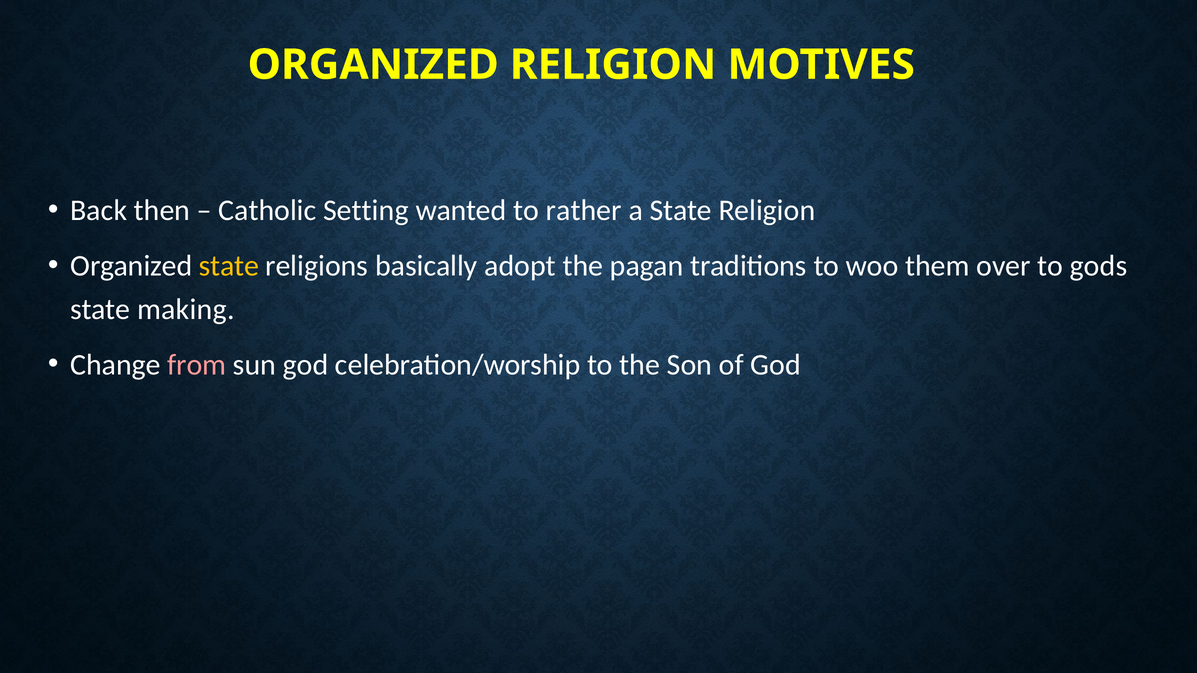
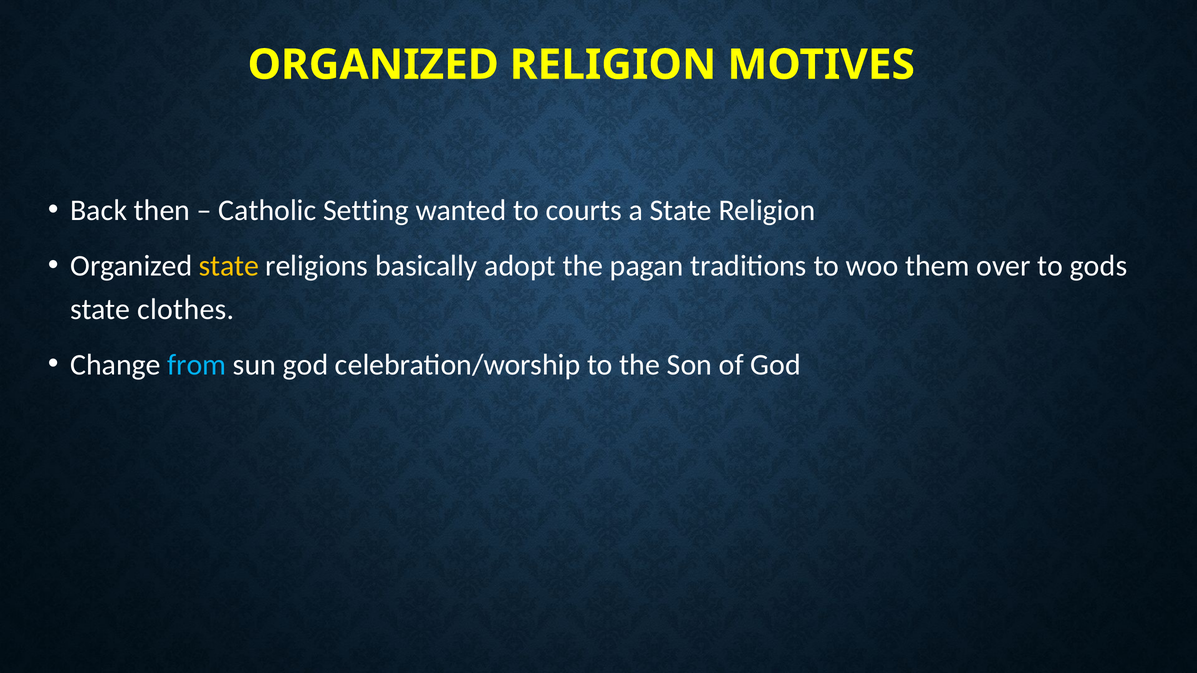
rather: rather -> courts
making: making -> clothes
from colour: pink -> light blue
